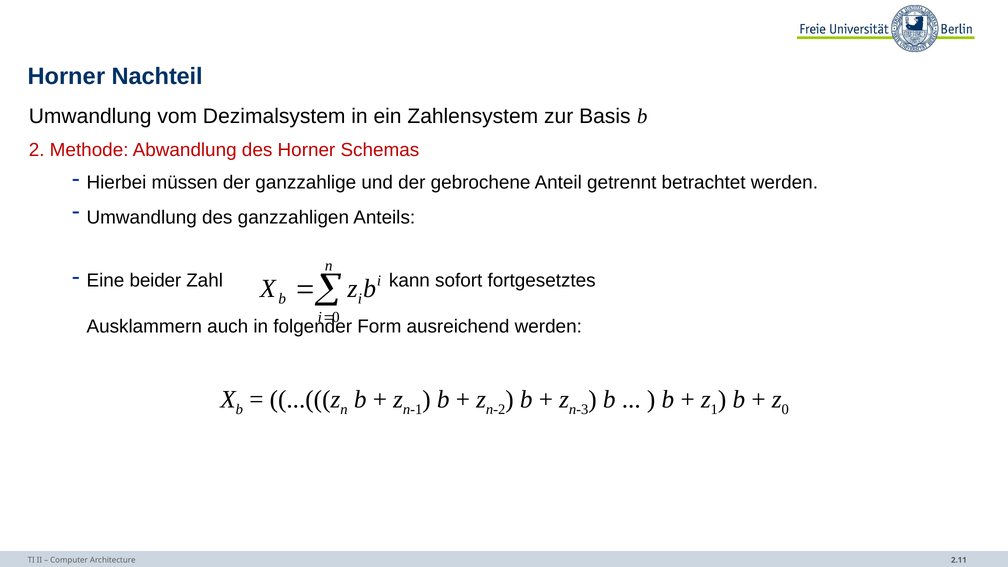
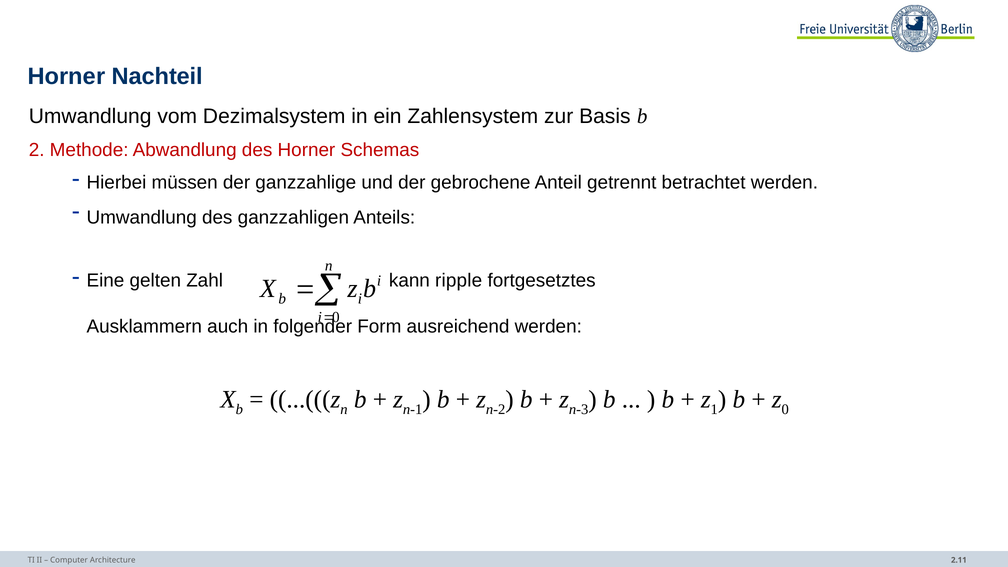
beider: beider -> gelten
sofort: sofort -> ripple
